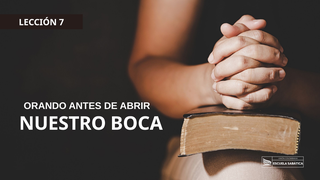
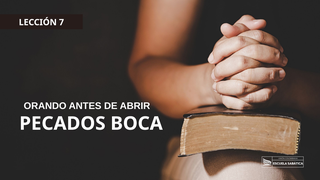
NUESTRO: NUESTRO -> PECADOS
